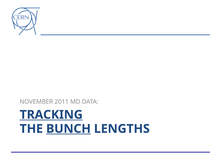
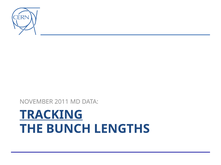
BUNCH underline: present -> none
